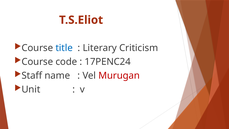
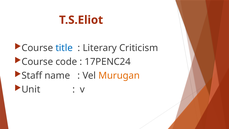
Murugan colour: red -> orange
